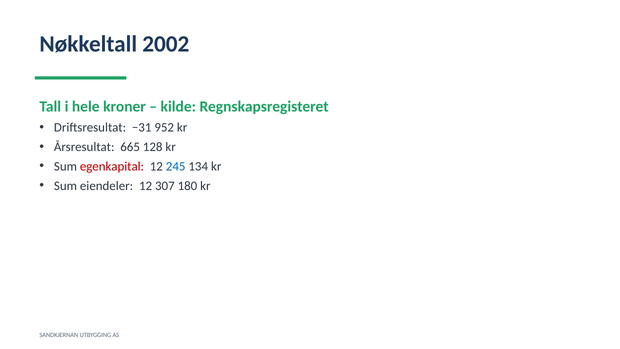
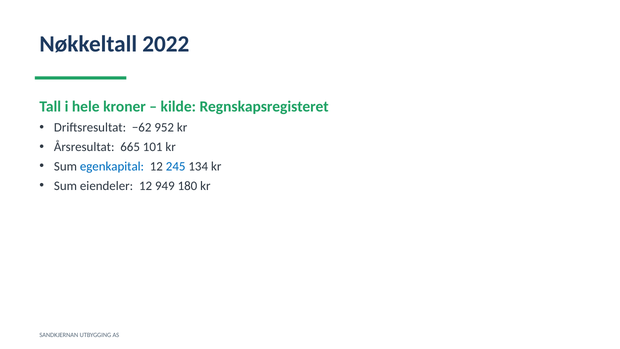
2002: 2002 -> 2022
−31: −31 -> −62
128: 128 -> 101
egenkapital colour: red -> blue
307: 307 -> 949
